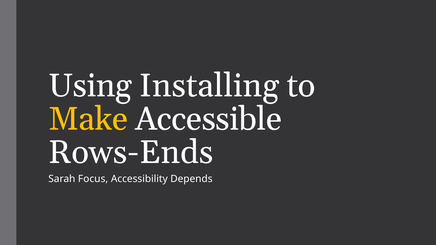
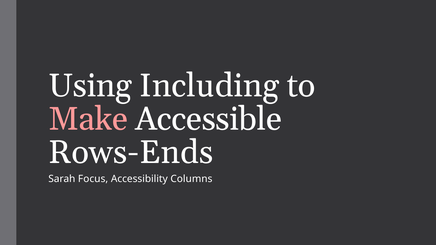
Installing: Installing -> Including
Make colour: yellow -> pink
Depends: Depends -> Columns
